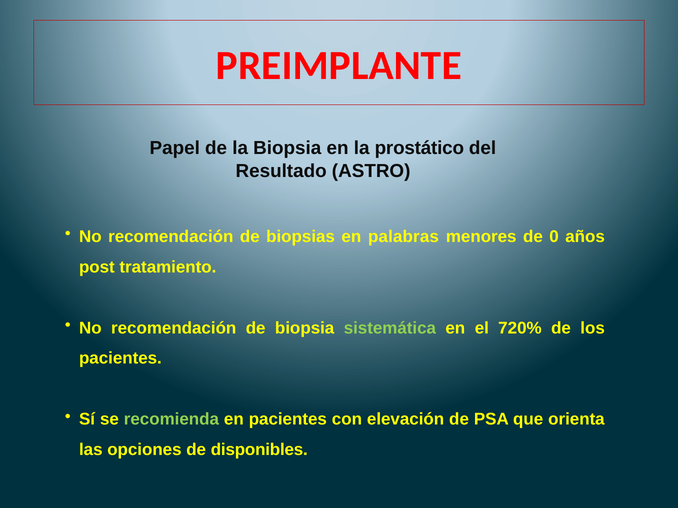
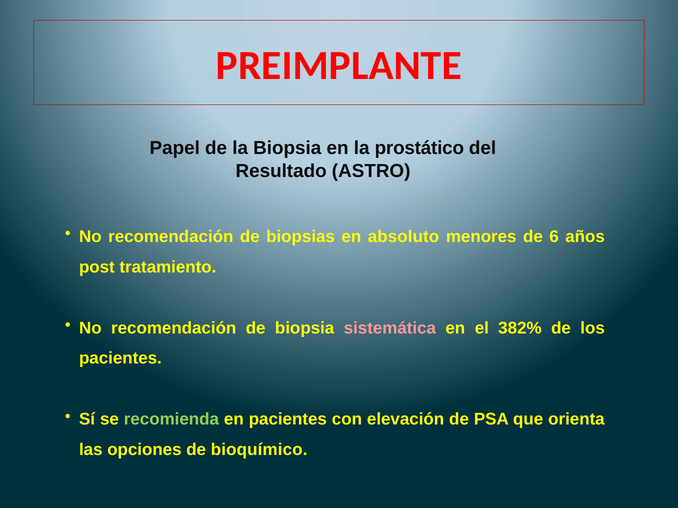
palabras: palabras -> absoluto
0: 0 -> 6
sistemática colour: light green -> pink
720%: 720% -> 382%
disponibles: disponibles -> bioquímico
